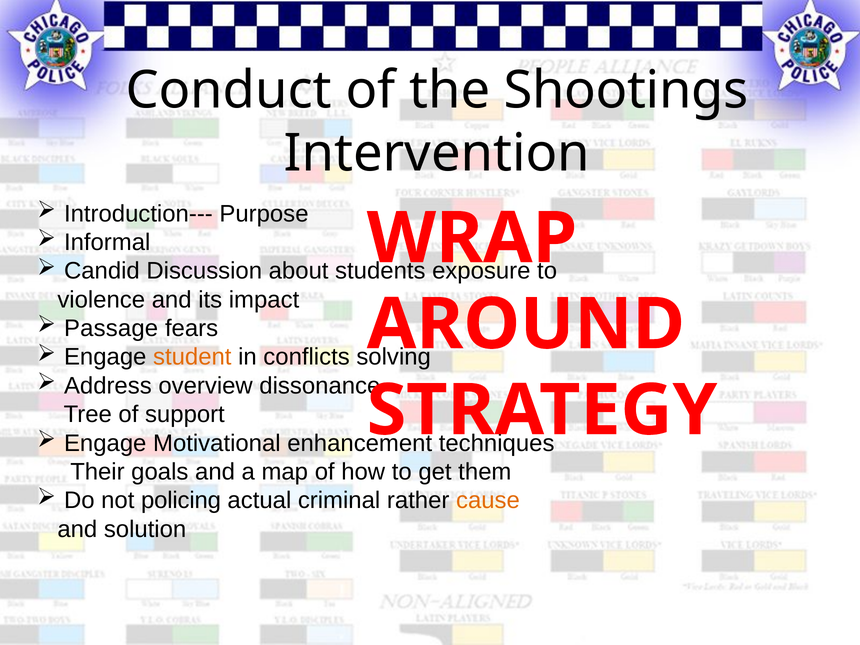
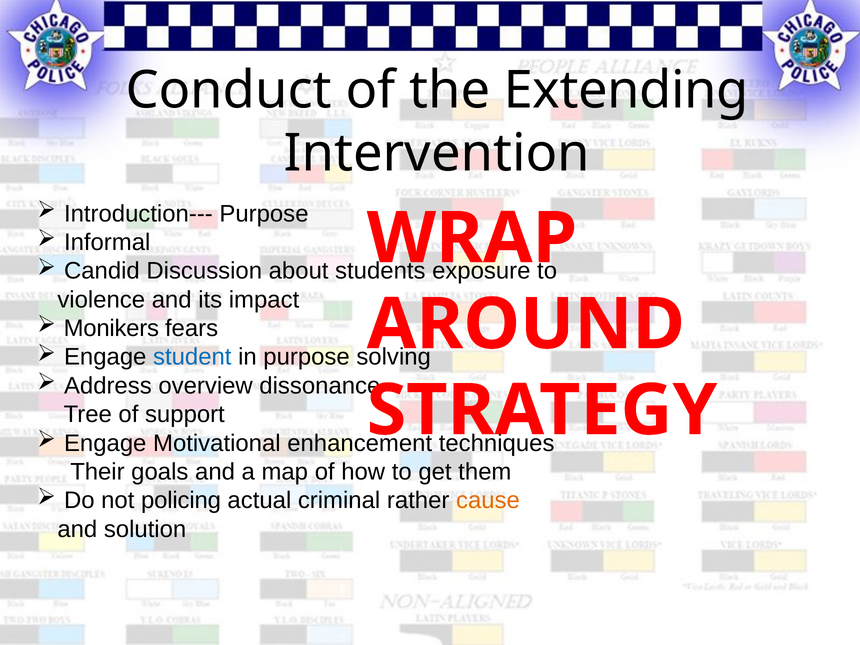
Shootings: Shootings -> Extending
Passage: Passage -> Monikers
student colour: orange -> blue
in conflicts: conflicts -> purpose
